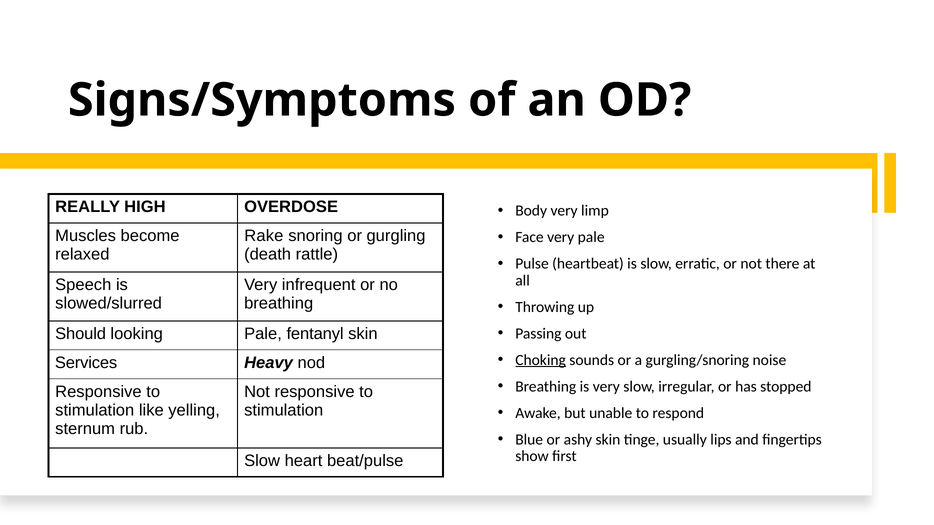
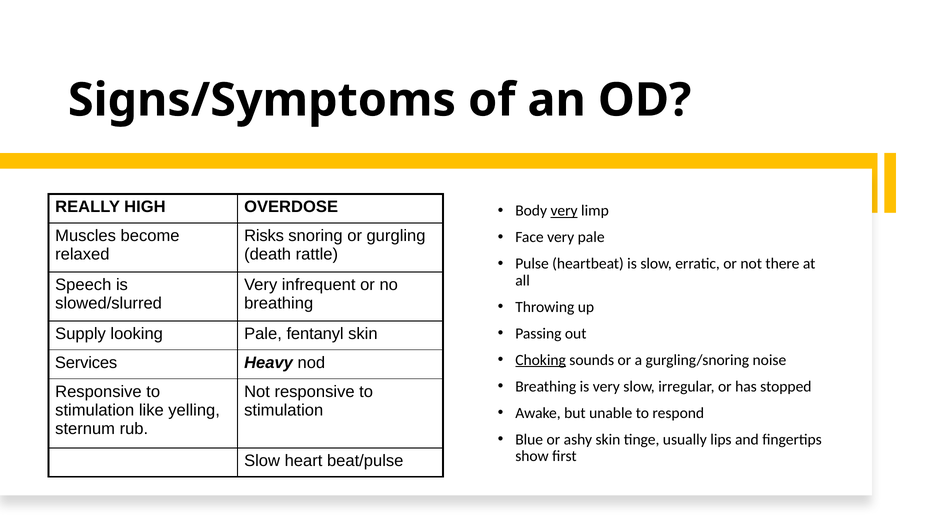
very at (564, 211) underline: none -> present
Rake: Rake -> Risks
Should: Should -> Supply
